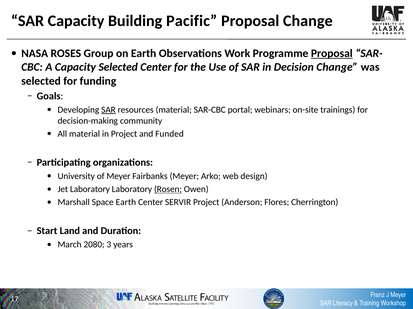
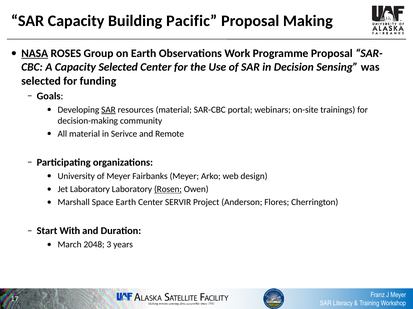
Proposal Change: Change -> Making
NASA underline: none -> present
Proposal at (332, 54) underline: present -> none
Decision Change: Change -> Sensing
in Project: Project -> Serivce
Funded: Funded -> Remote
Land: Land -> With
2080: 2080 -> 2048
